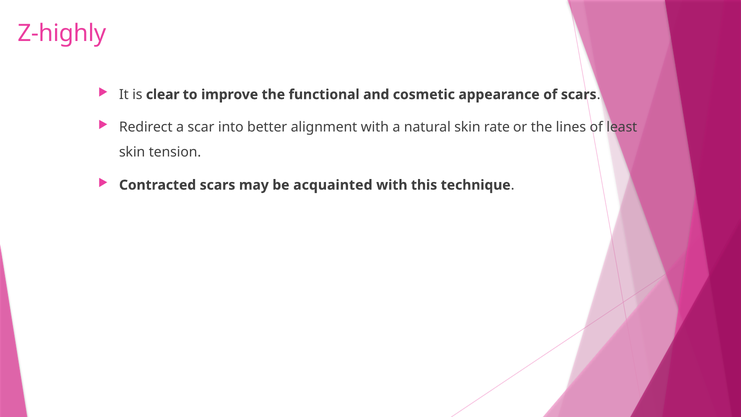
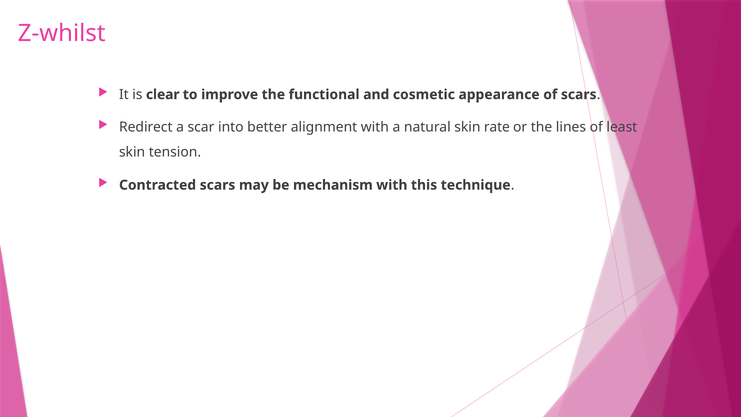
Z‐highly: Z‐highly -> Z‐whilst
acquainted: acquainted -> mechanism
